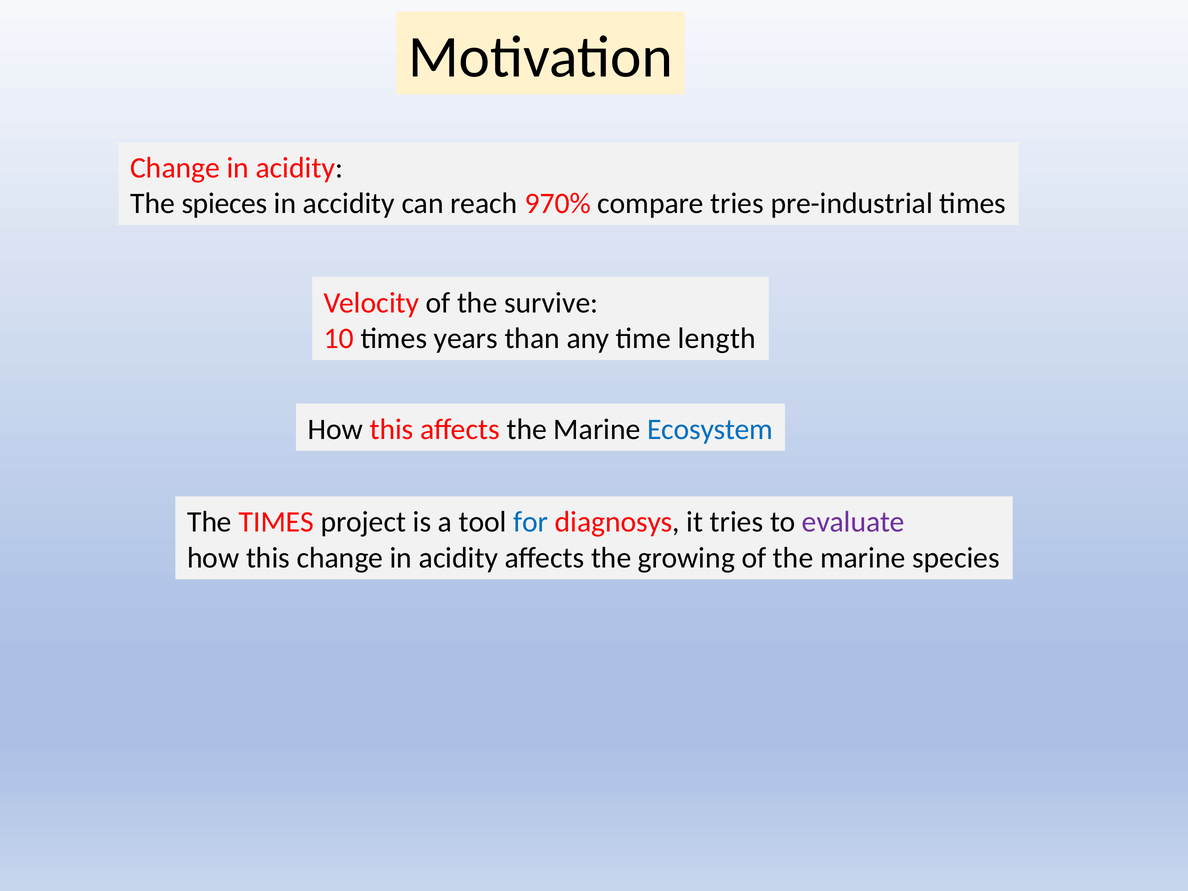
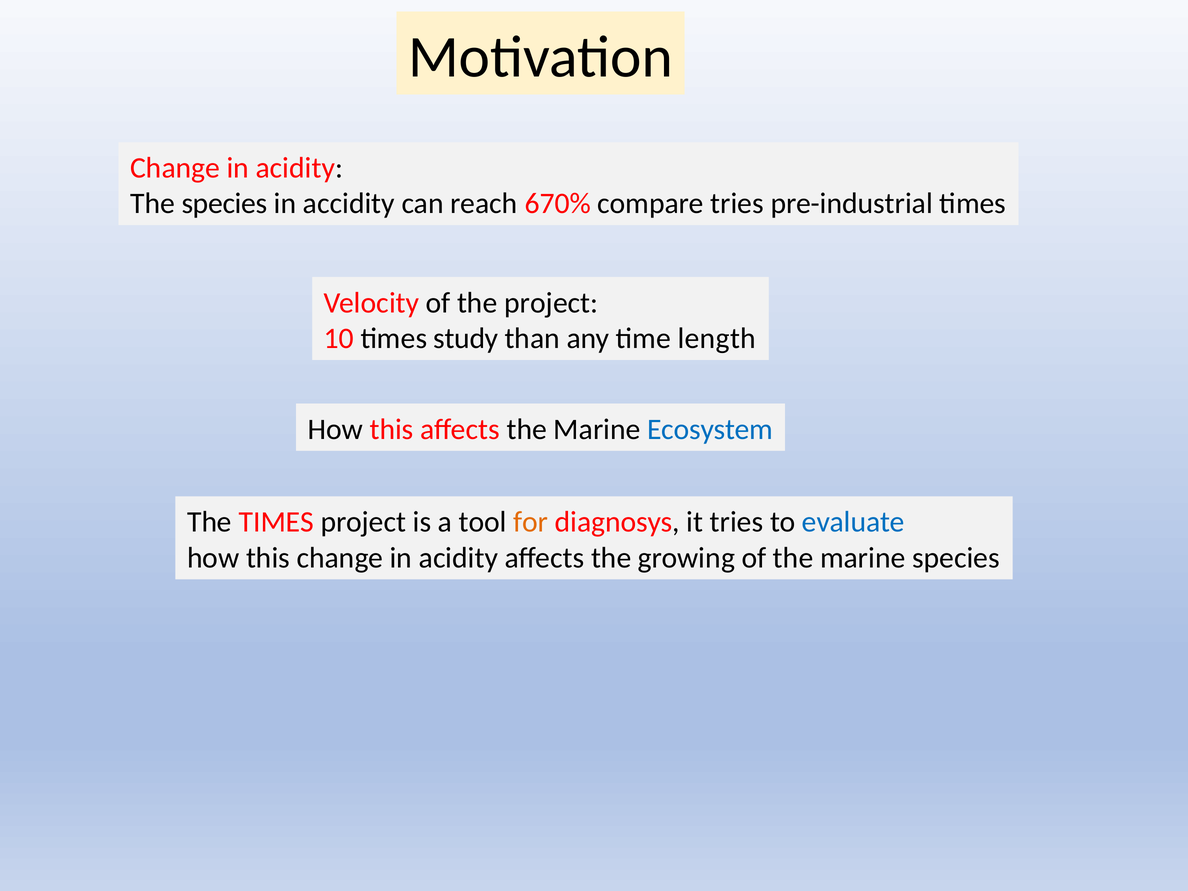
The spieces: spieces -> species
970%: 970% -> 670%
the survive: survive -> project
years: years -> study
for colour: blue -> orange
evaluate colour: purple -> blue
